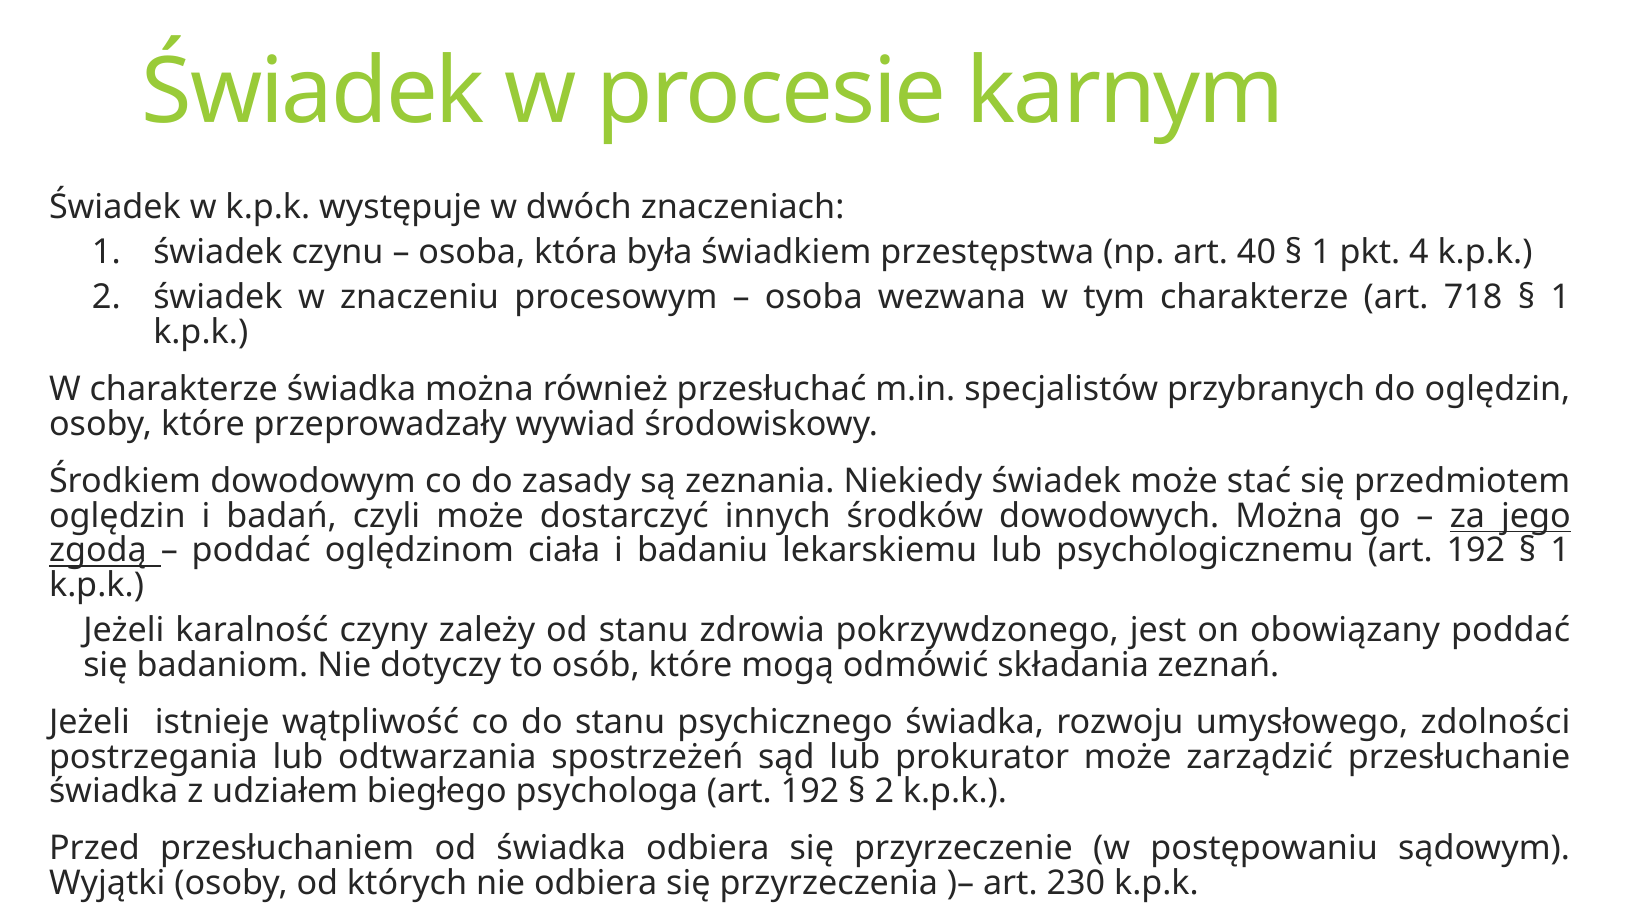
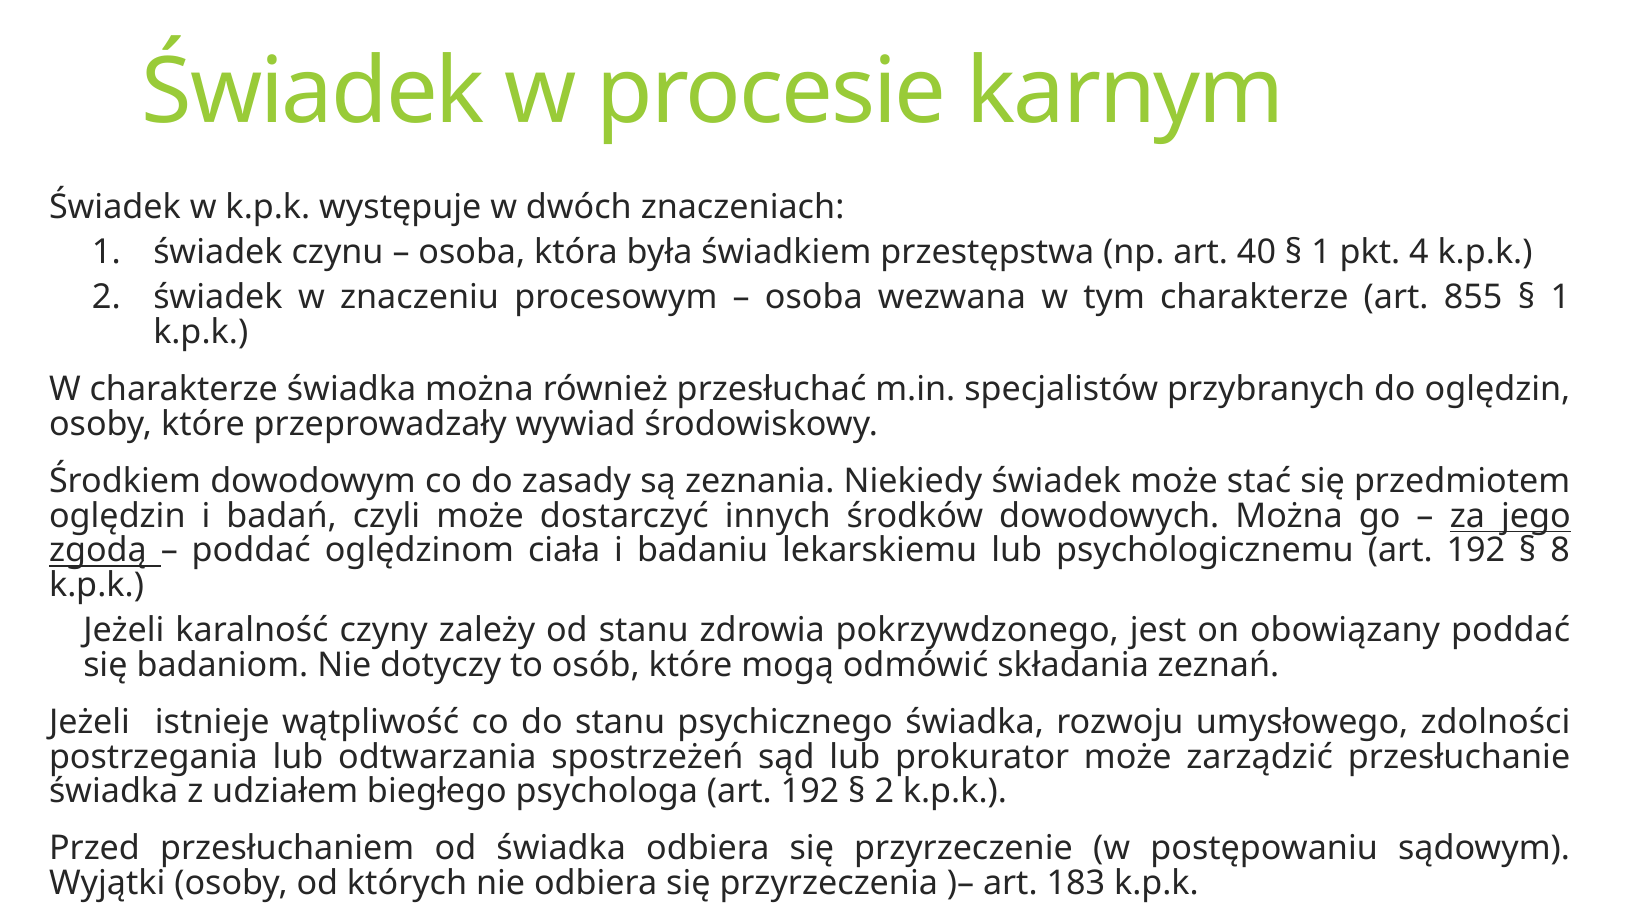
718: 718 -> 855
1 at (1560, 551): 1 -> 8
230: 230 -> 183
